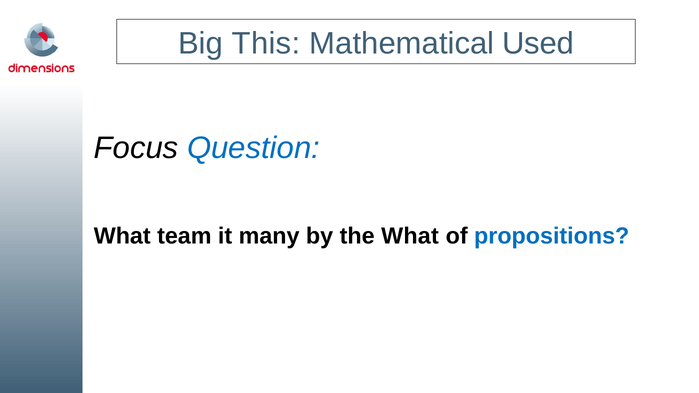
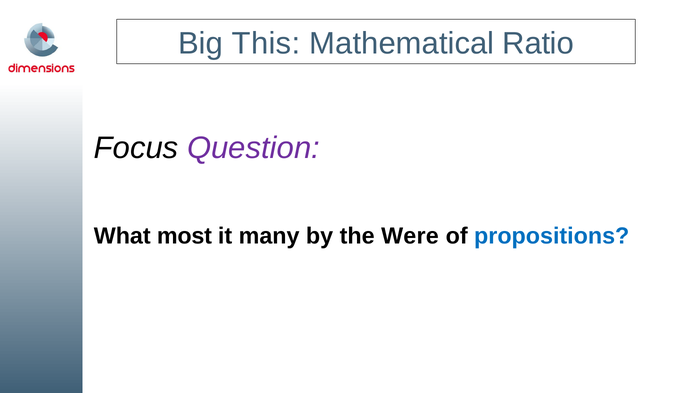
Used: Used -> Ratio
Question colour: blue -> purple
team: team -> most
the What: What -> Were
